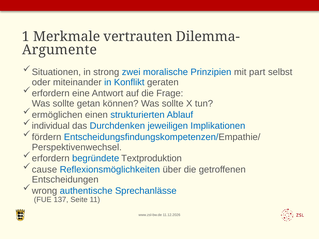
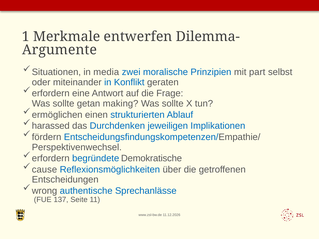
vertrauten: vertrauten -> entwerfen
strong: strong -> media
können: können -> making
individual: individual -> harassed
Textproduktion: Textproduktion -> Demokratische
